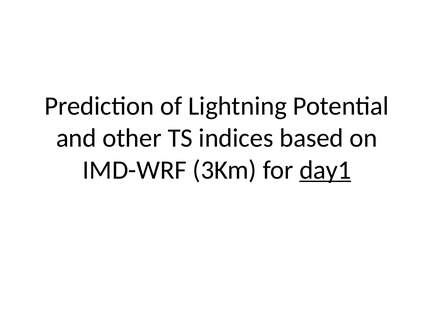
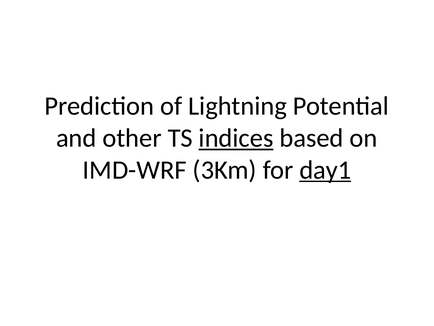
indices underline: none -> present
